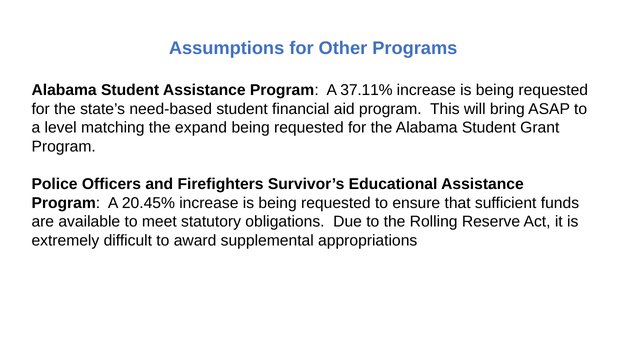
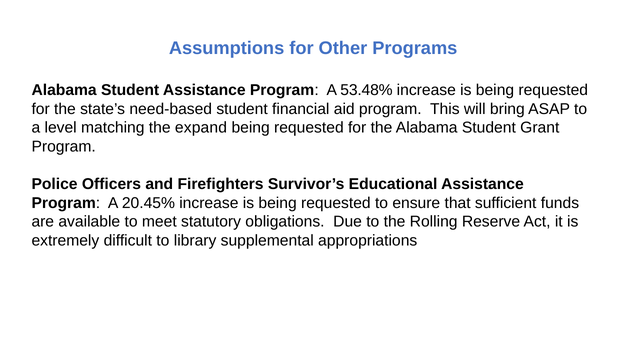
37.11%: 37.11% -> 53.48%
award: award -> library
